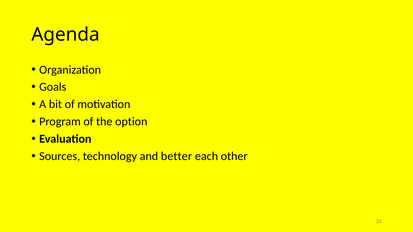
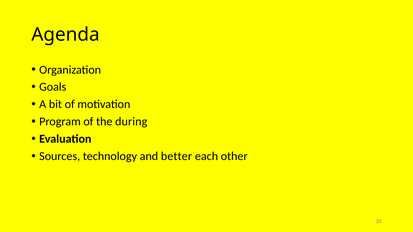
option: option -> during
